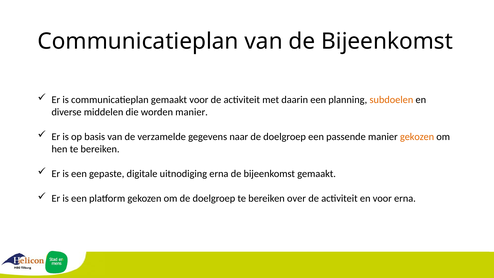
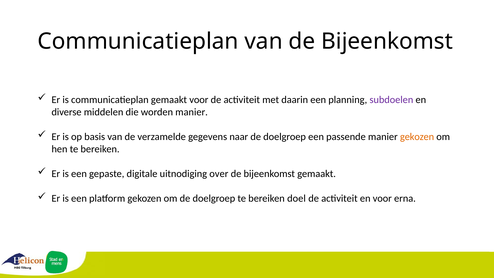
subdoelen colour: orange -> purple
uitnodiging erna: erna -> over
over: over -> doel
